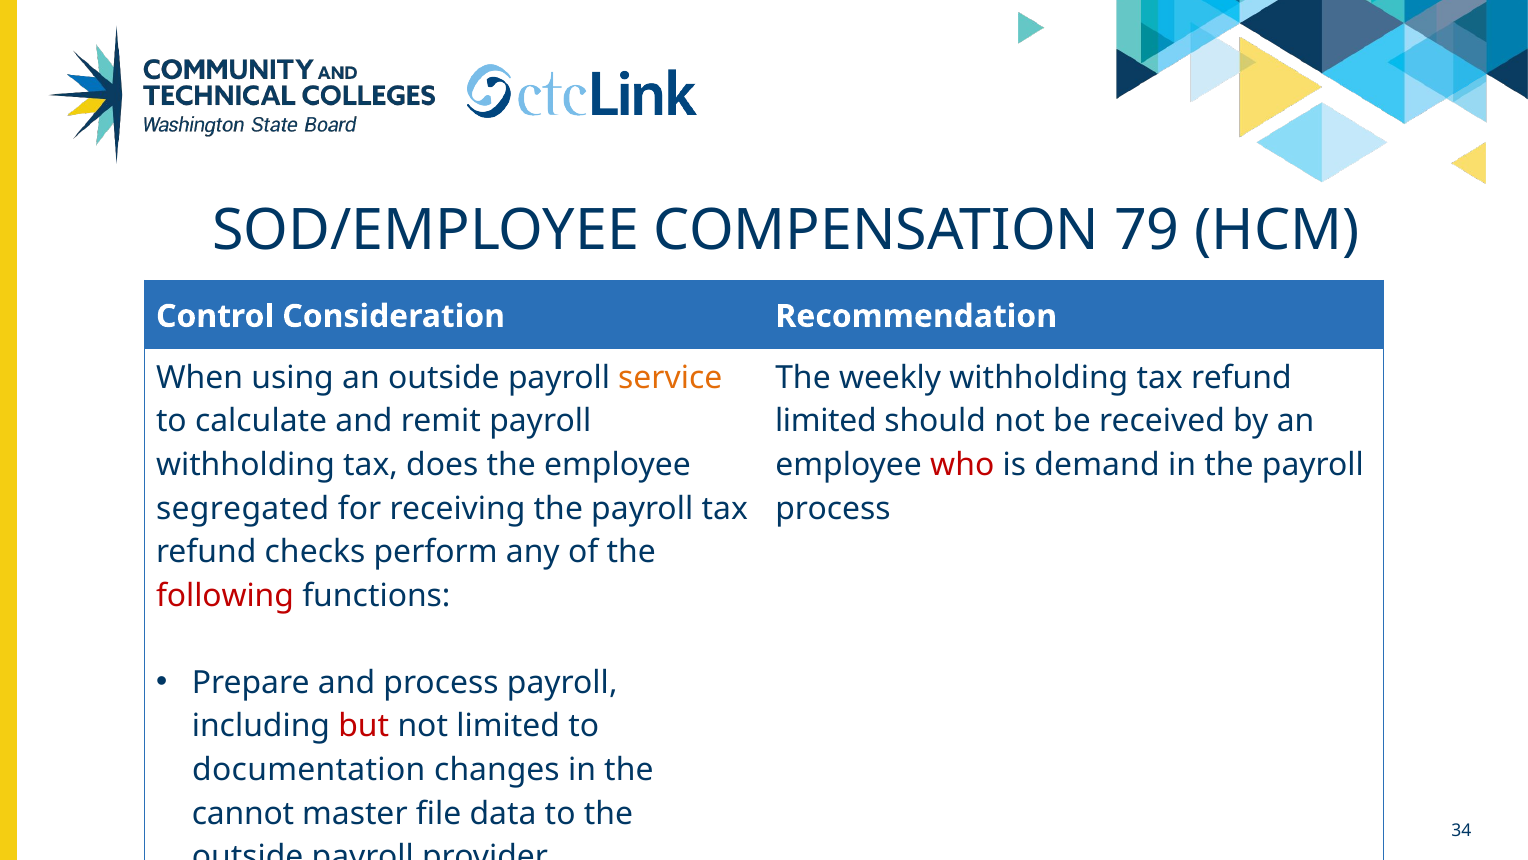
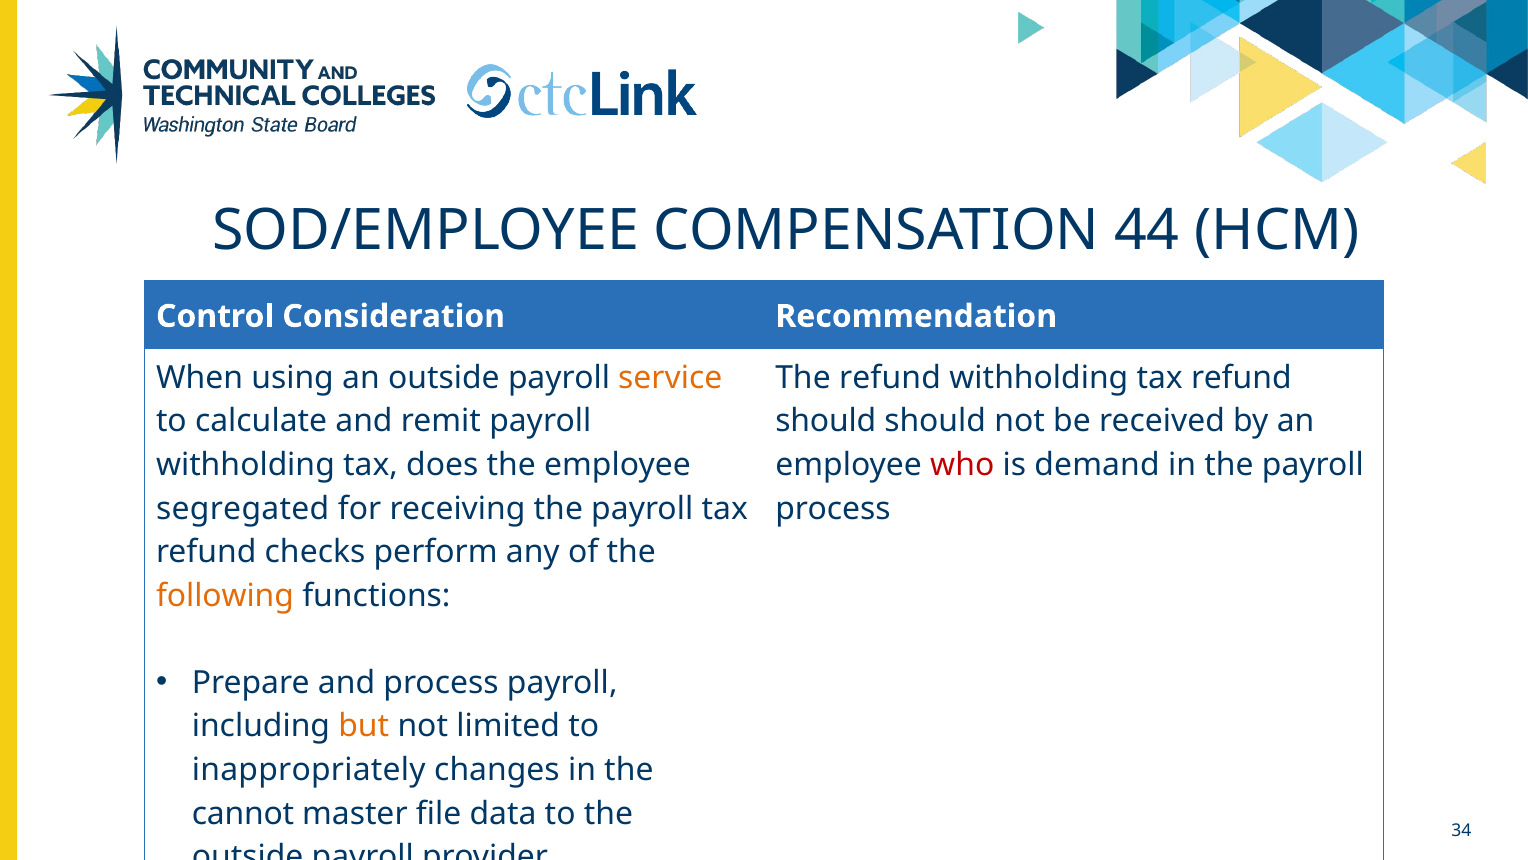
79: 79 -> 44
The weekly: weekly -> refund
limited at (826, 421): limited -> should
following colour: red -> orange
but colour: red -> orange
documentation: documentation -> inappropriately
